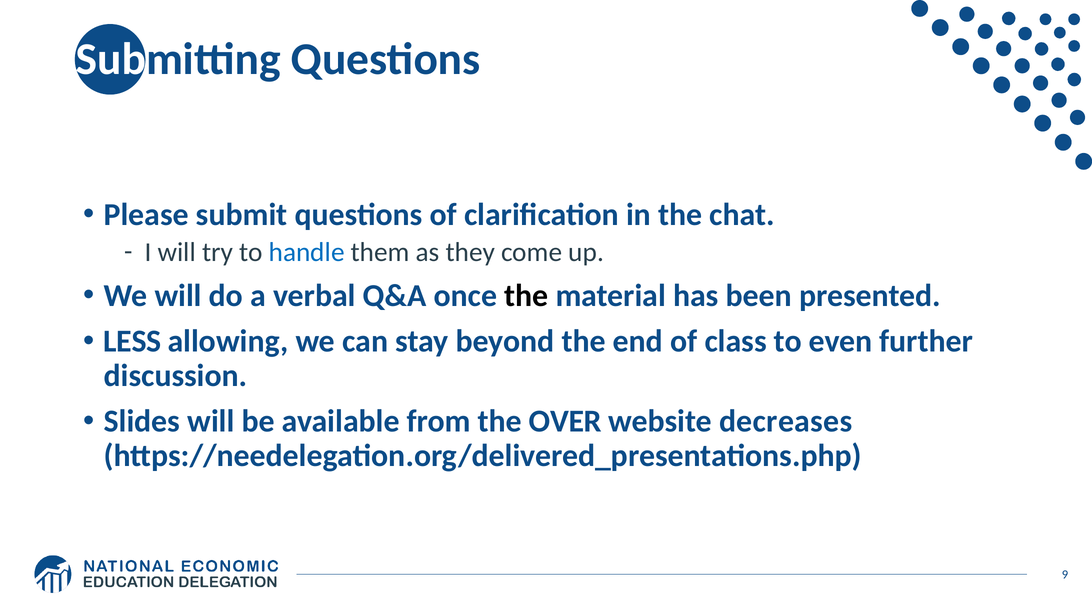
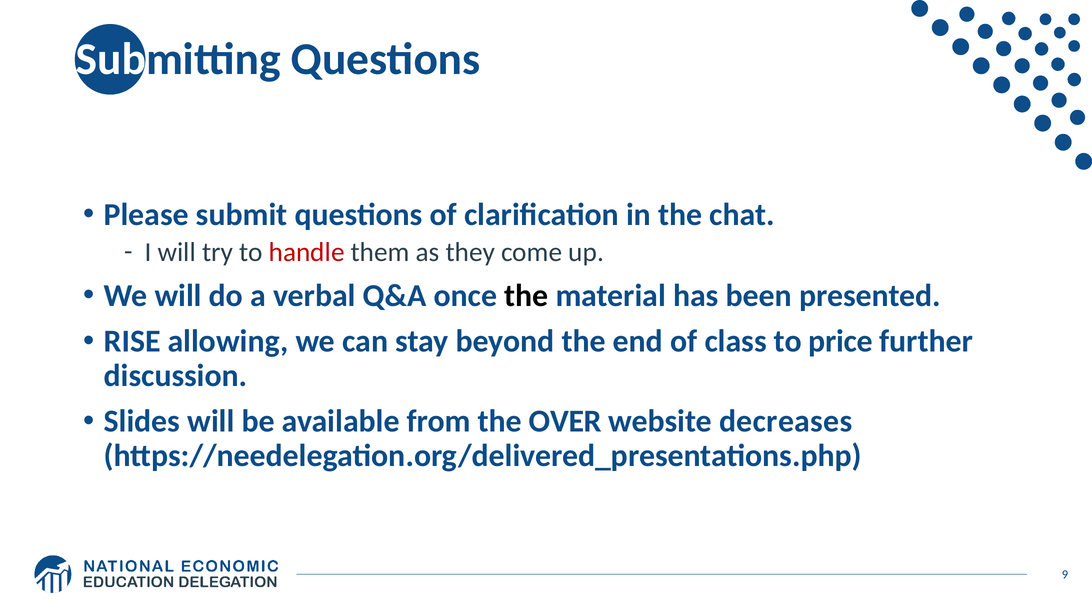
handle colour: blue -> red
LESS: LESS -> RISE
even: even -> price
